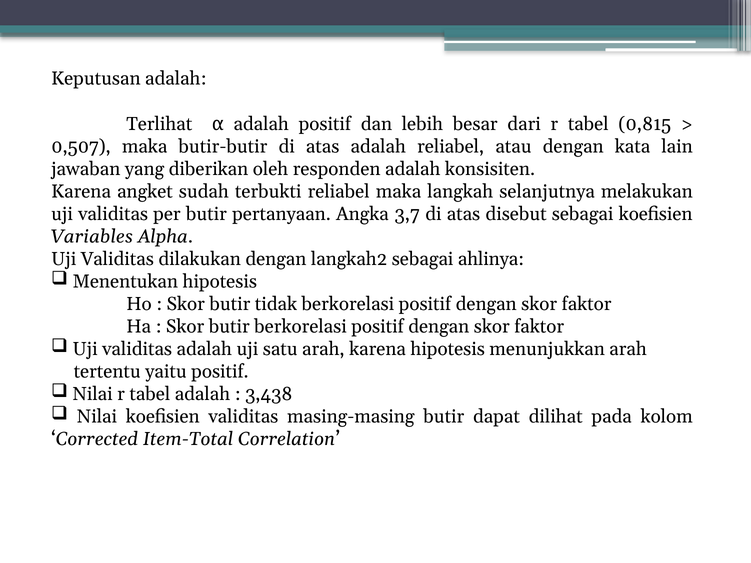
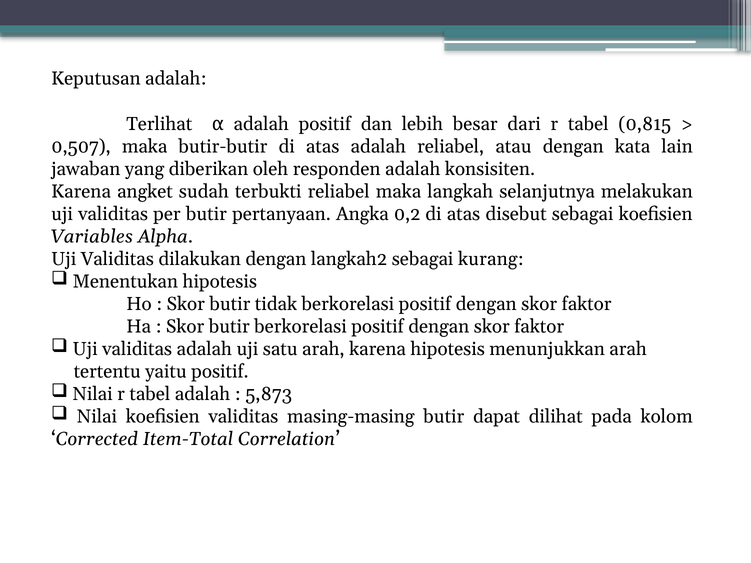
3,7: 3,7 -> 0,2
ahlinya: ahlinya -> kurang
3,438: 3,438 -> 5,873
